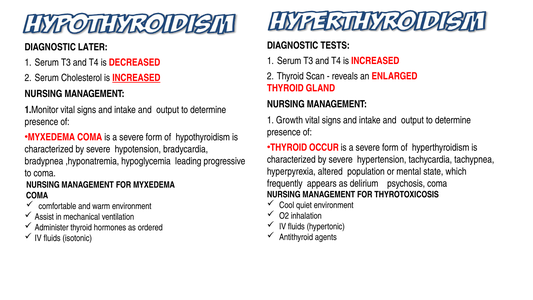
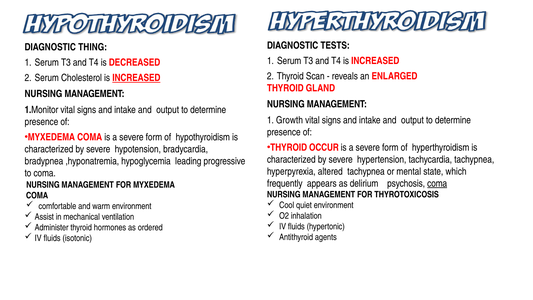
LATER: LATER -> THING
altered population: population -> tachypnea
coma at (437, 183) underline: none -> present
